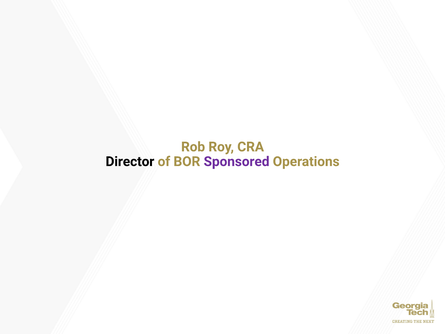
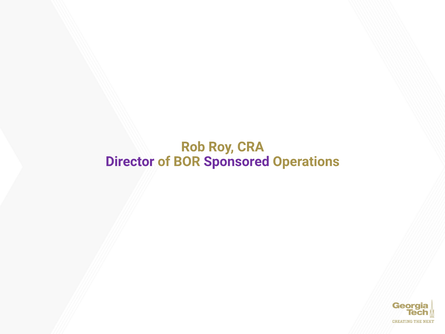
Director colour: black -> purple
